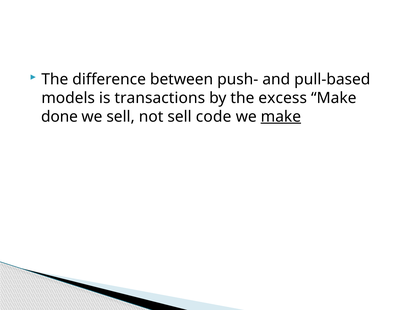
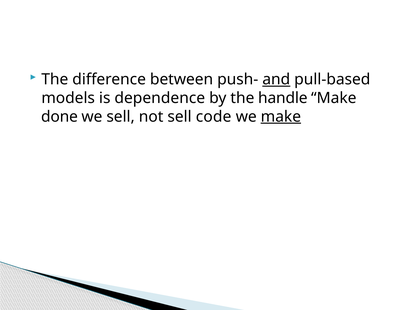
and underline: none -> present
transactions: transactions -> dependence
excess: excess -> handle
